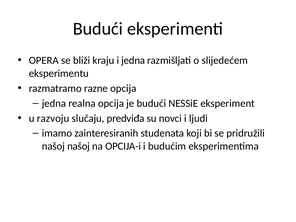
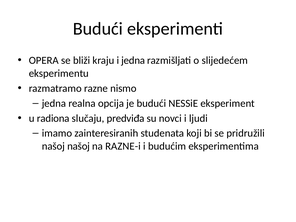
razne opcija: opcija -> nismo
razvoju: razvoju -> radiona
OPCIJA-i: OPCIJA-i -> RAZNE-i
